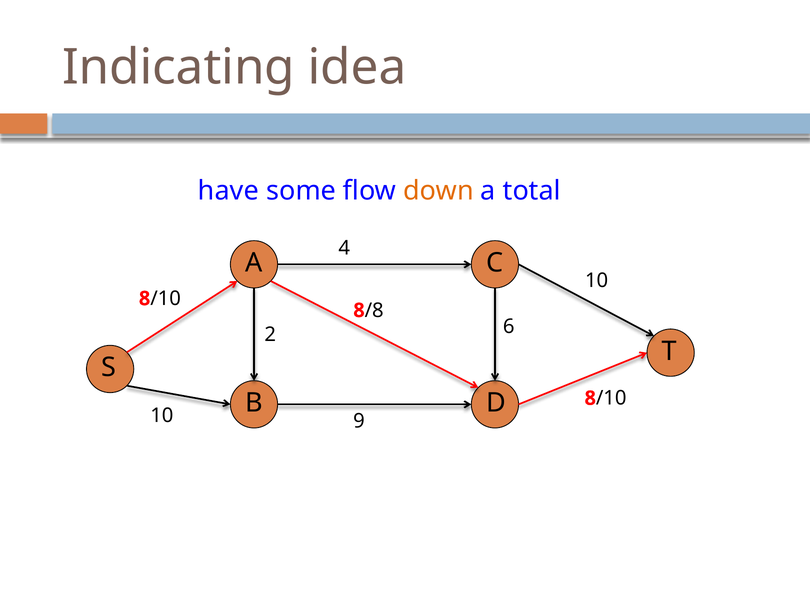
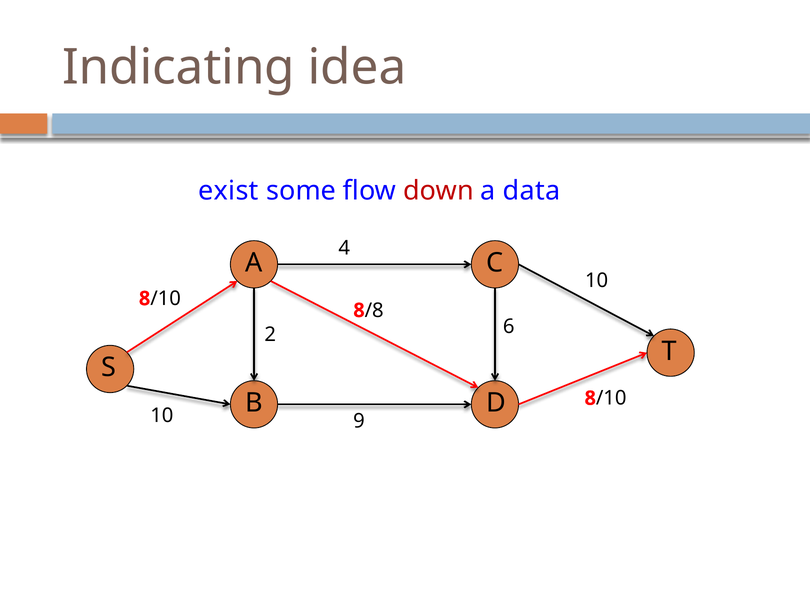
have: have -> exist
down colour: orange -> red
total: total -> data
